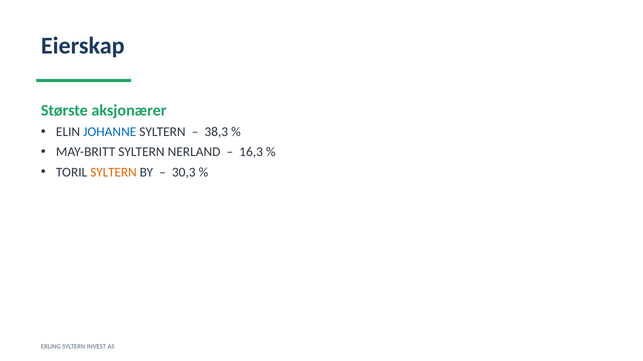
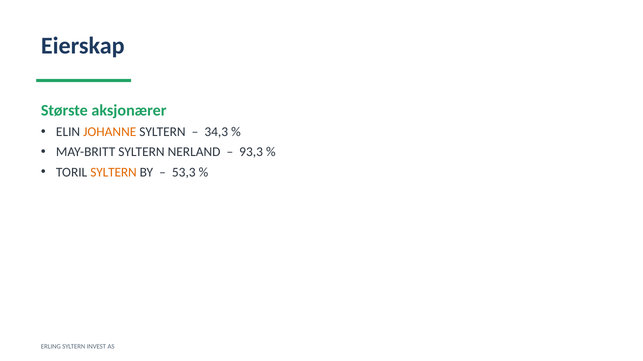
JOHANNE colour: blue -> orange
38,3: 38,3 -> 34,3
16,3: 16,3 -> 93,3
30,3: 30,3 -> 53,3
